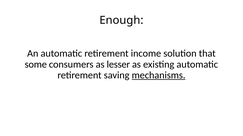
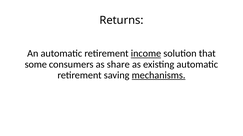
Enough: Enough -> Returns
income underline: none -> present
lesser: lesser -> share
